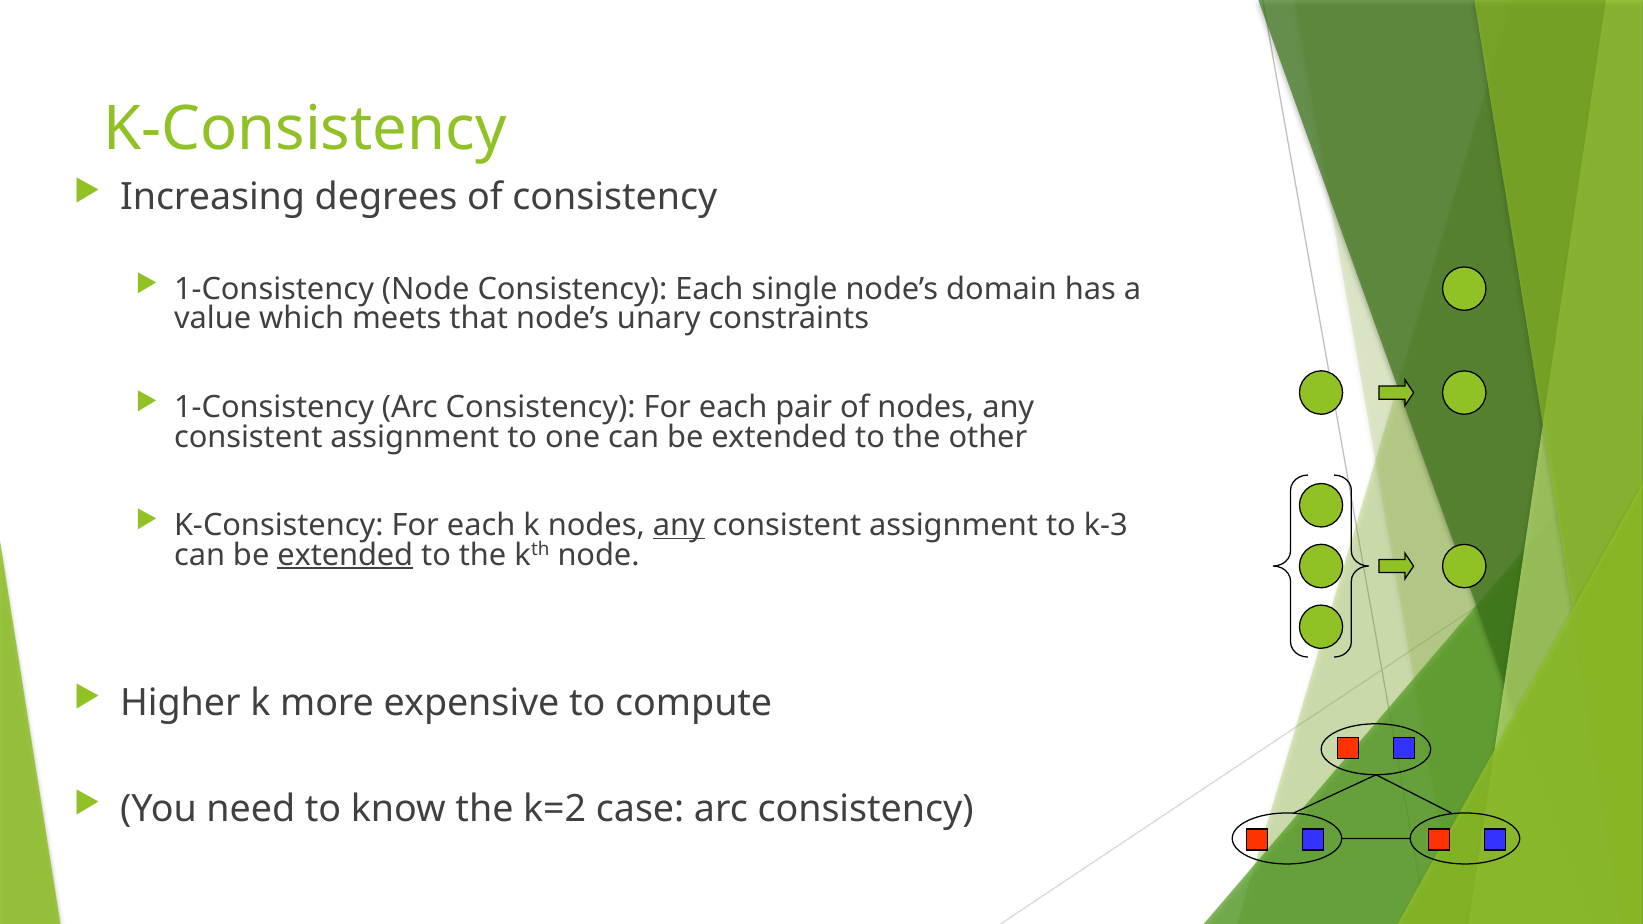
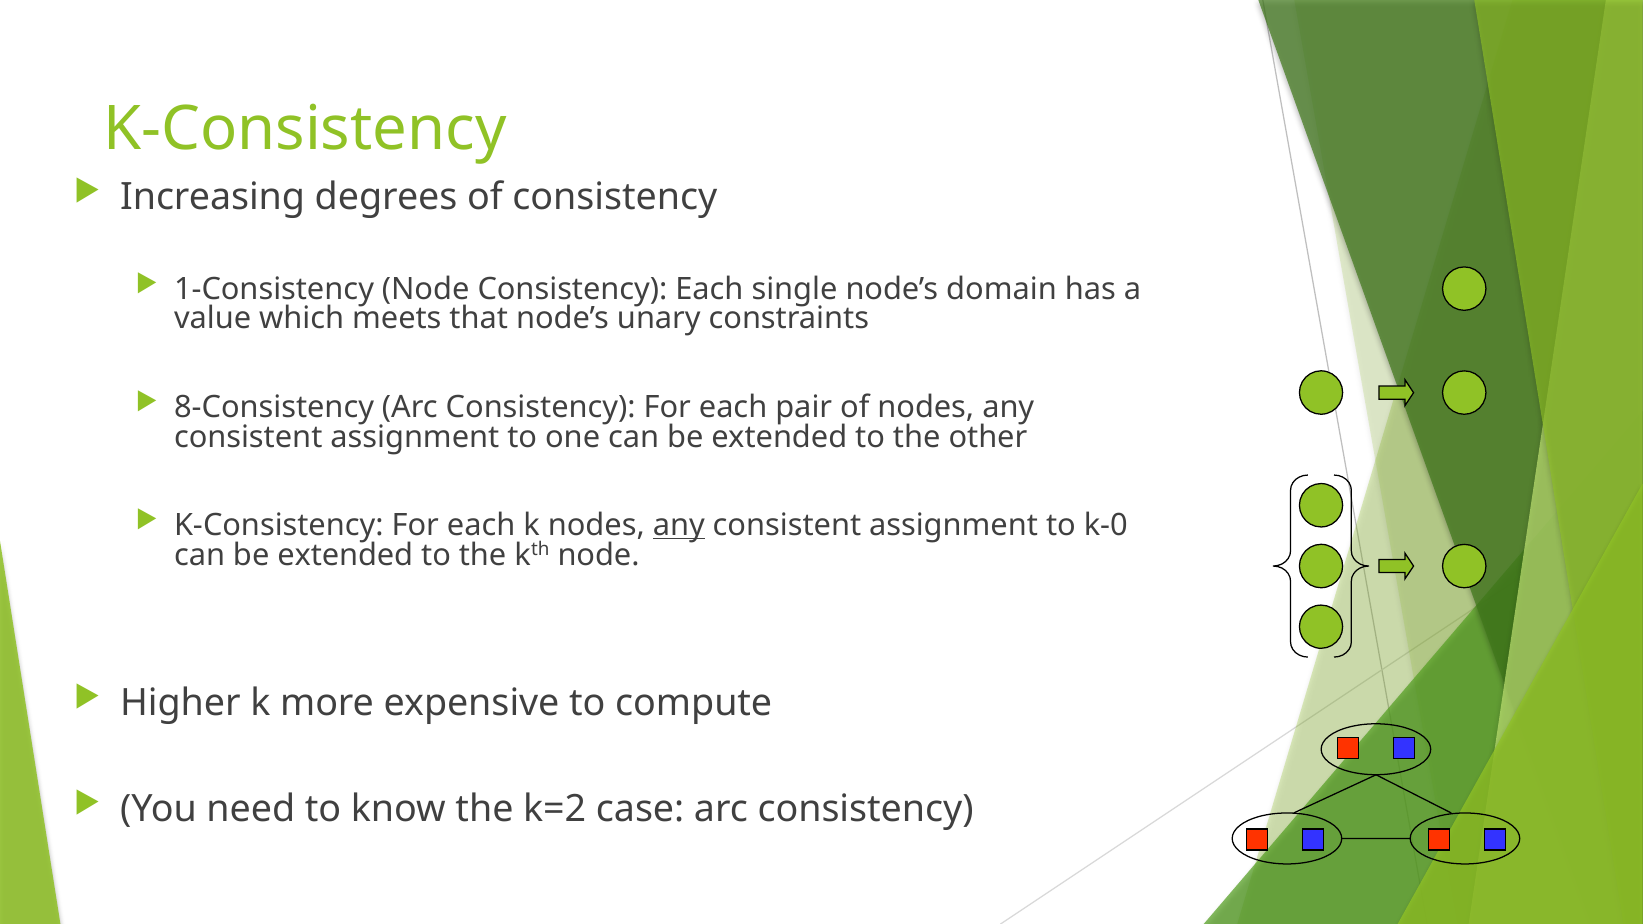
1-Consistency at (274, 407): 1-Consistency -> 8-Consistency
k-3: k-3 -> k-0
extended at (345, 555) underline: present -> none
